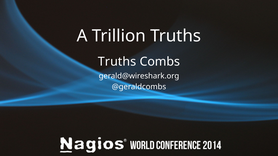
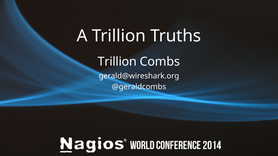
Truths at (117, 62): Truths -> Trillion
